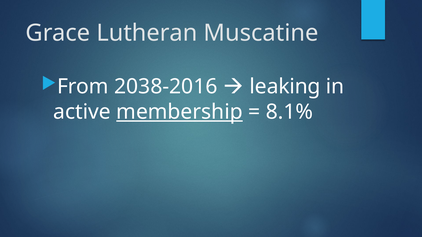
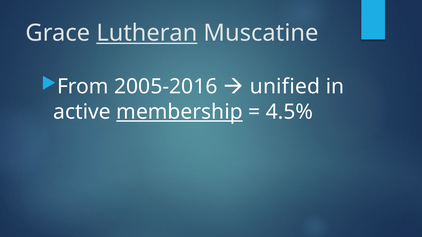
Lutheran underline: none -> present
2038-2016: 2038-2016 -> 2005-2016
leaking: leaking -> unified
8.1%: 8.1% -> 4.5%
